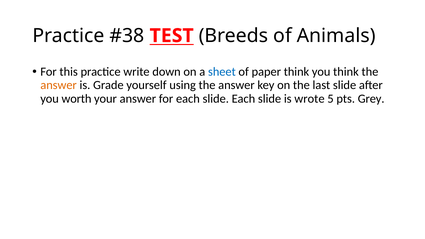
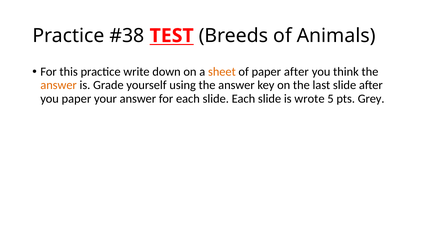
sheet colour: blue -> orange
paper think: think -> after
you worth: worth -> paper
